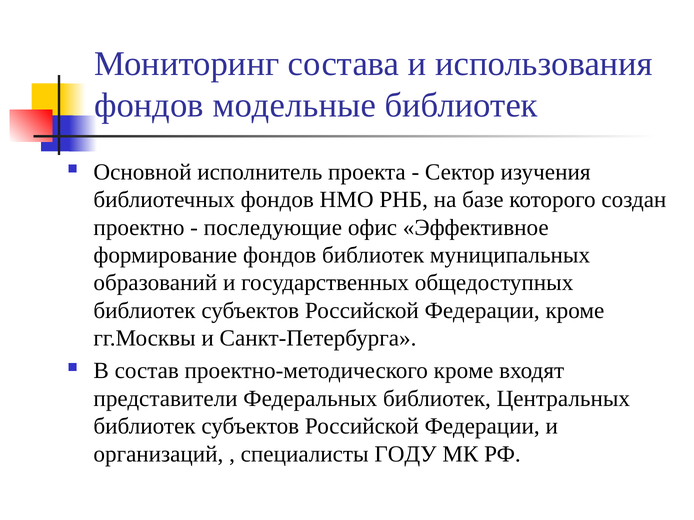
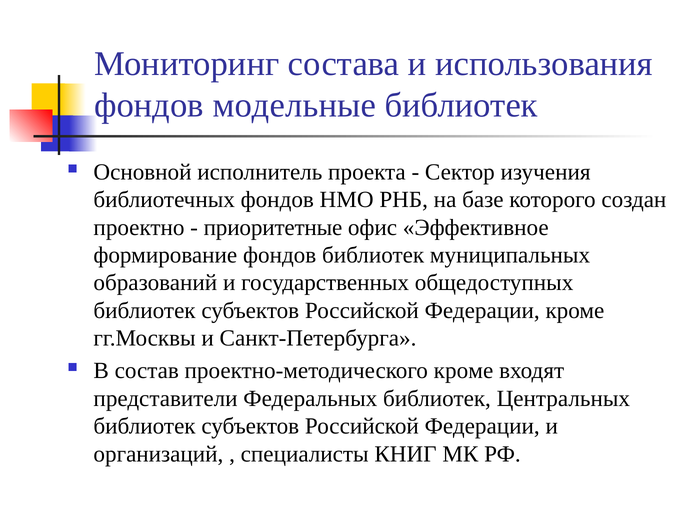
последующие: последующие -> приоритетные
ГОДУ: ГОДУ -> КНИГ
